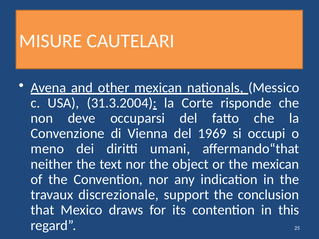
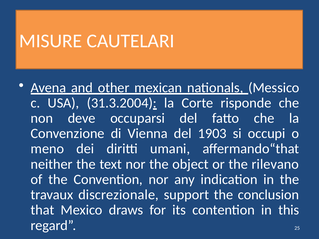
1969: 1969 -> 1903
the mexican: mexican -> rilevano
